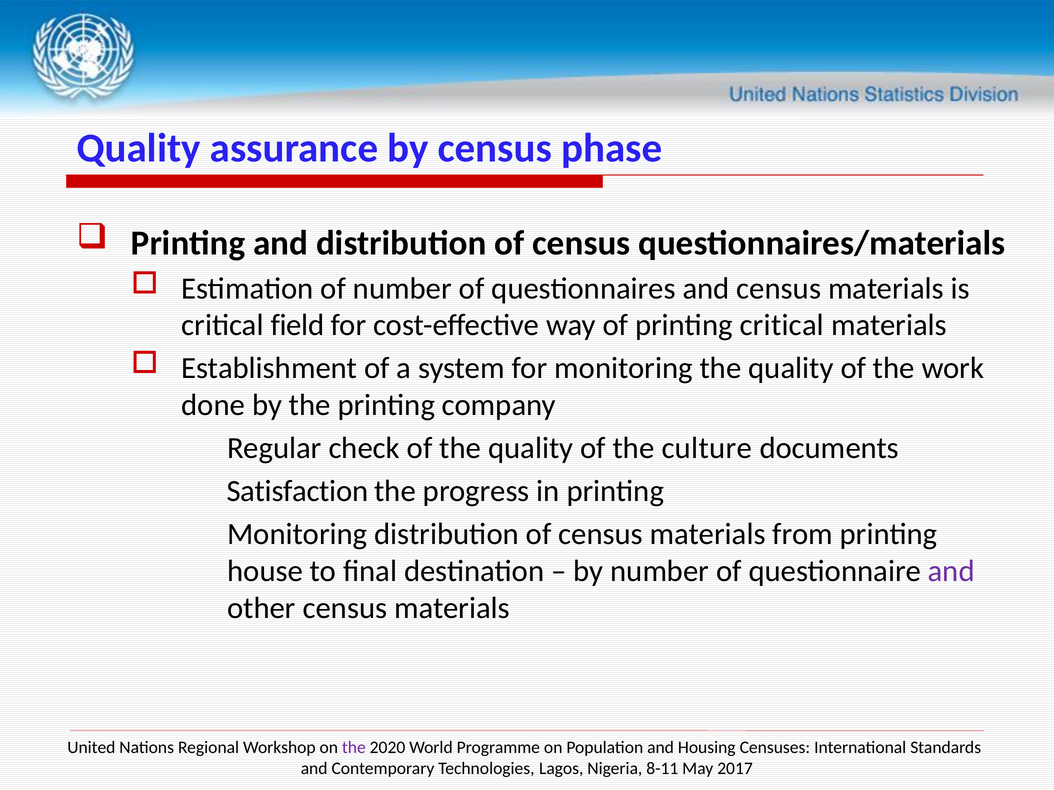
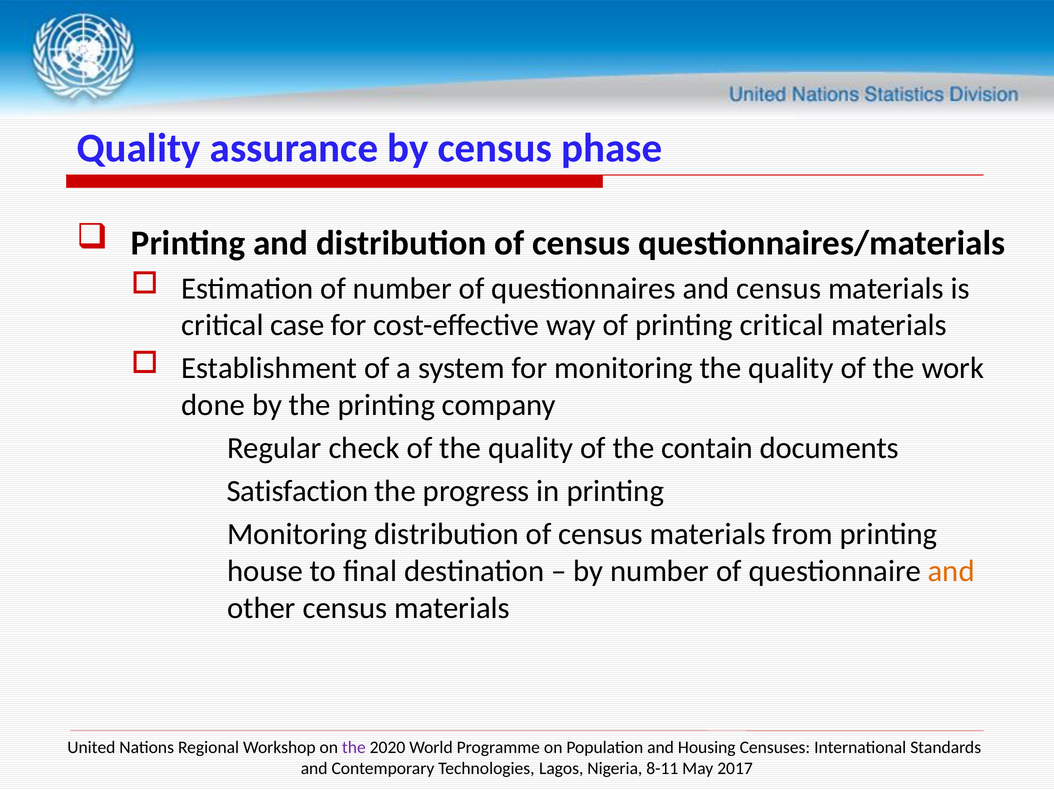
field: field -> case
culture: culture -> contain
and at (951, 571) colour: purple -> orange
